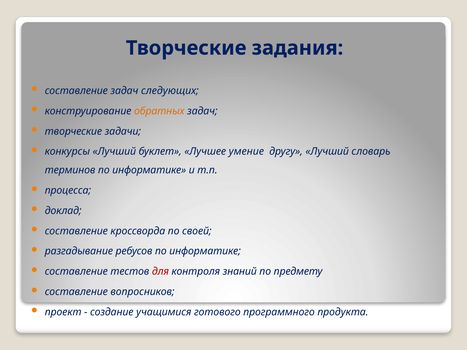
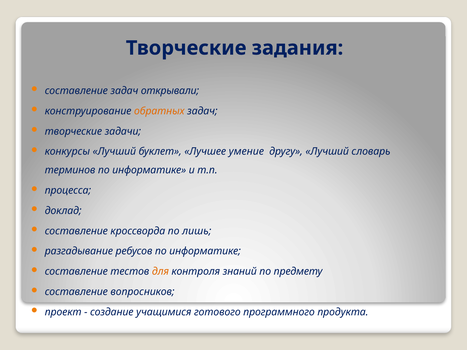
следующих: следующих -> открывали
своей: своей -> лишь
для colour: red -> orange
